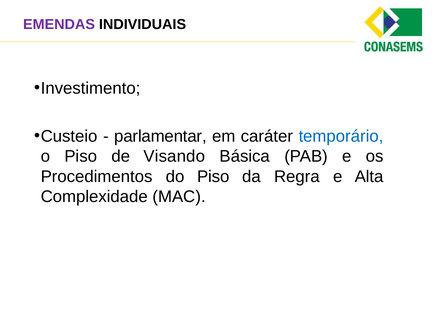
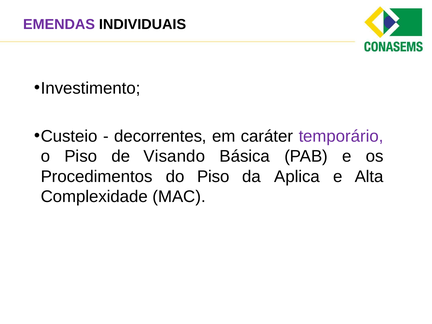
parlamentar: parlamentar -> decorrentes
temporário colour: blue -> purple
Regra: Regra -> Aplica
